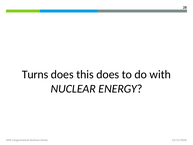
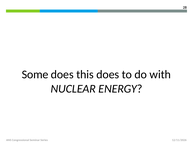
Turns: Turns -> Some
